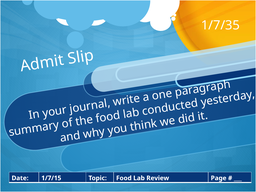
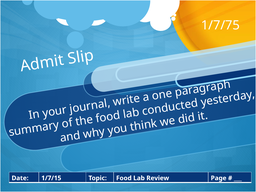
1/7/35: 1/7/35 -> 1/7/75
